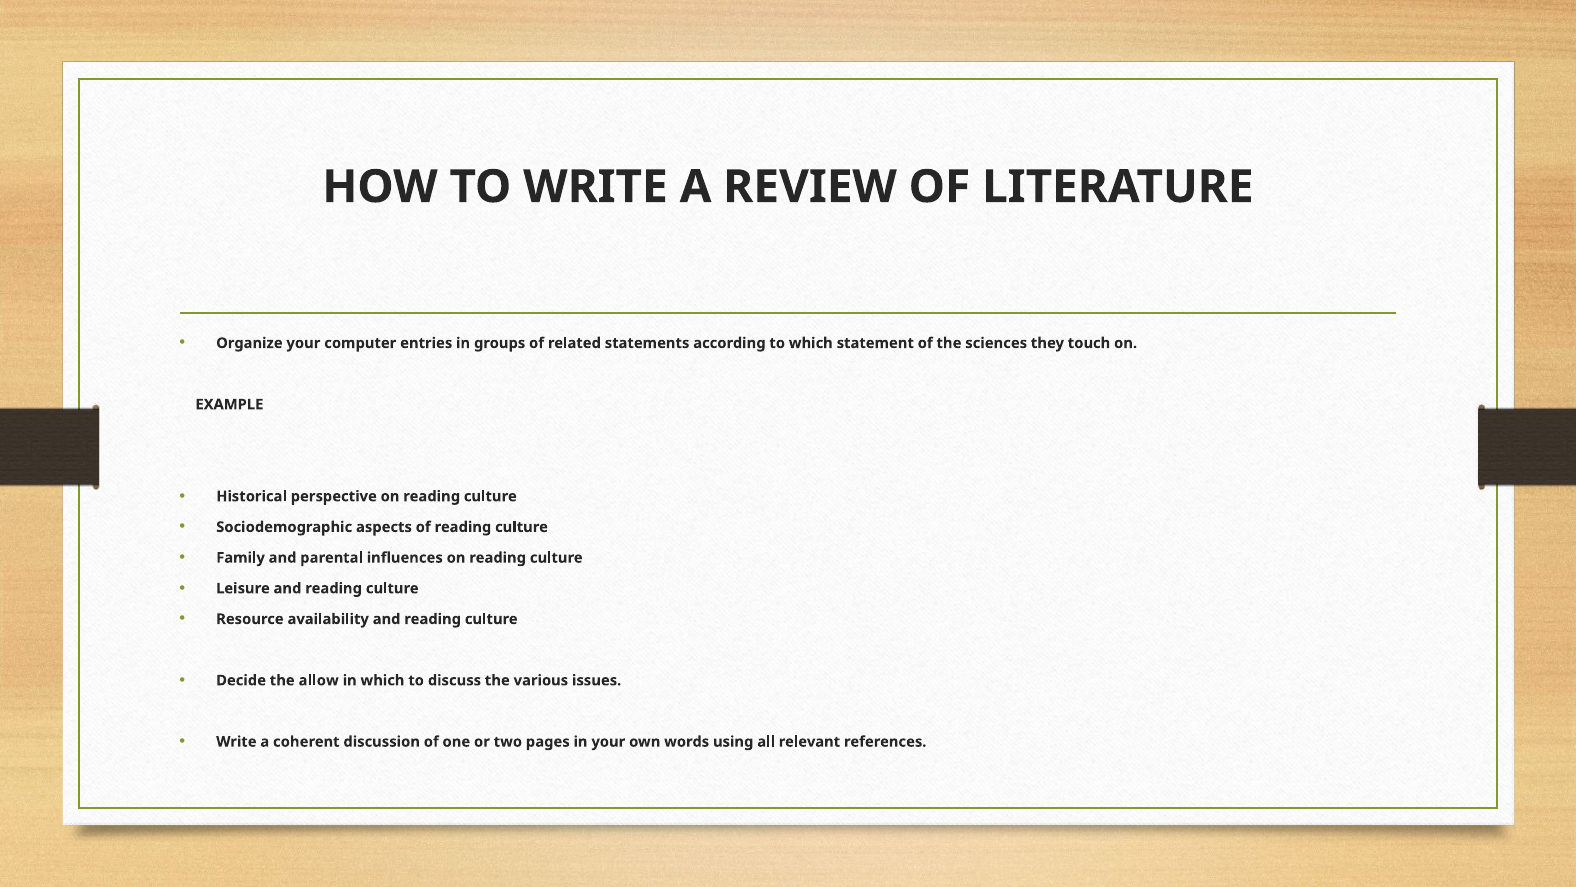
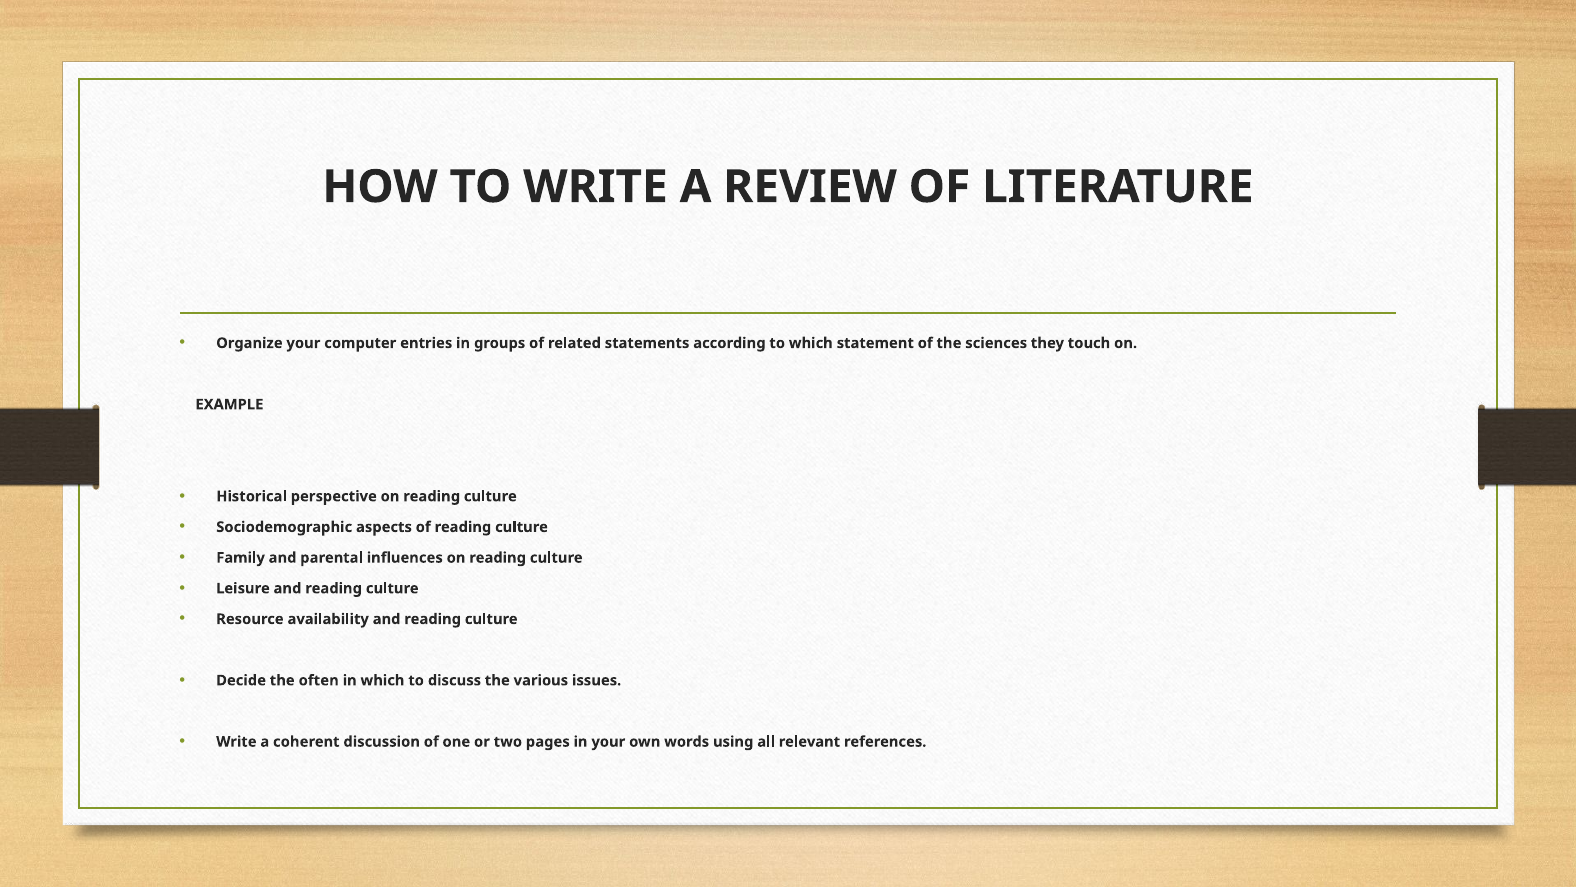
allow: allow -> often
